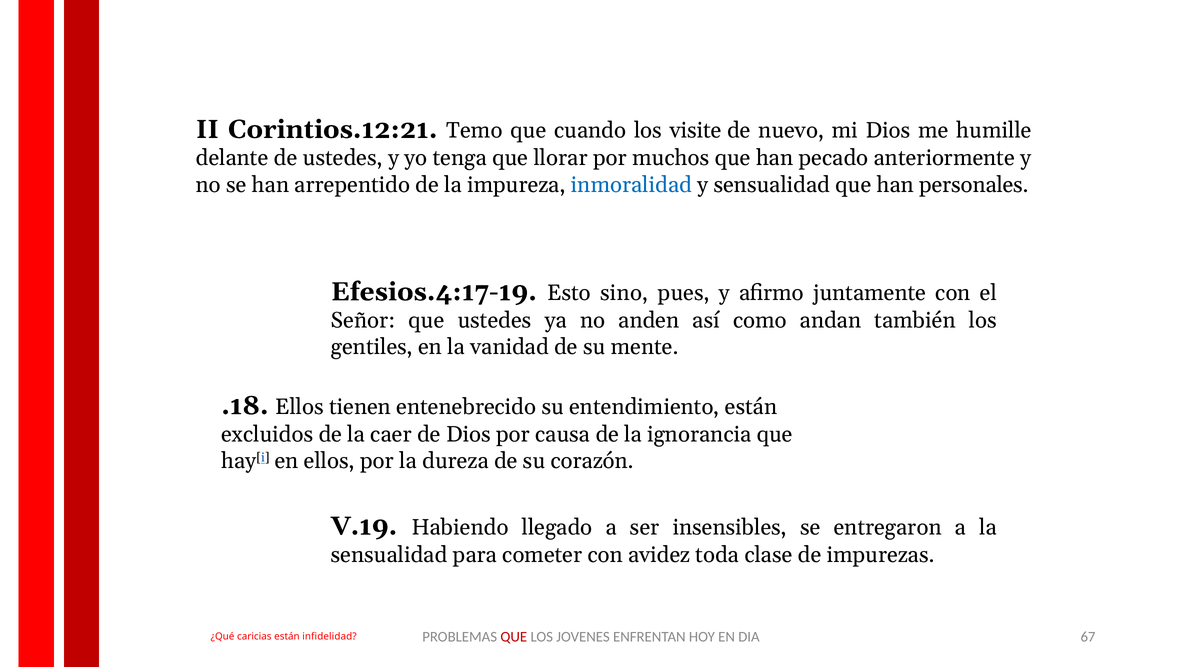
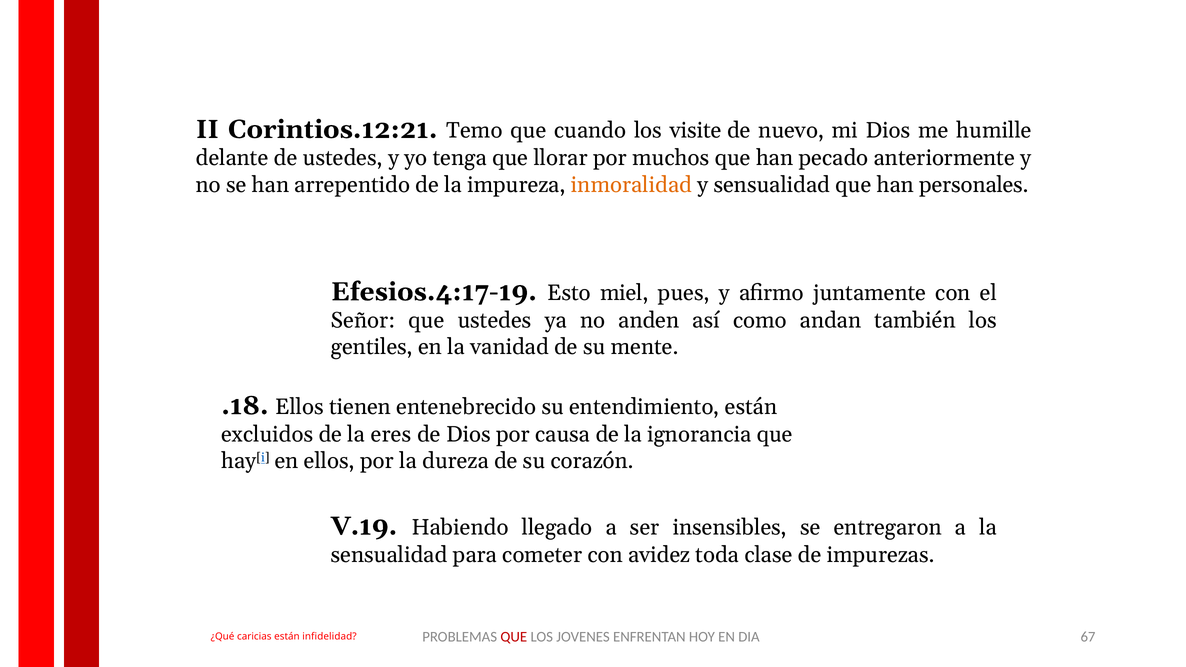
inmoralidad colour: blue -> orange
sino: sino -> miel
caer: caer -> eres
